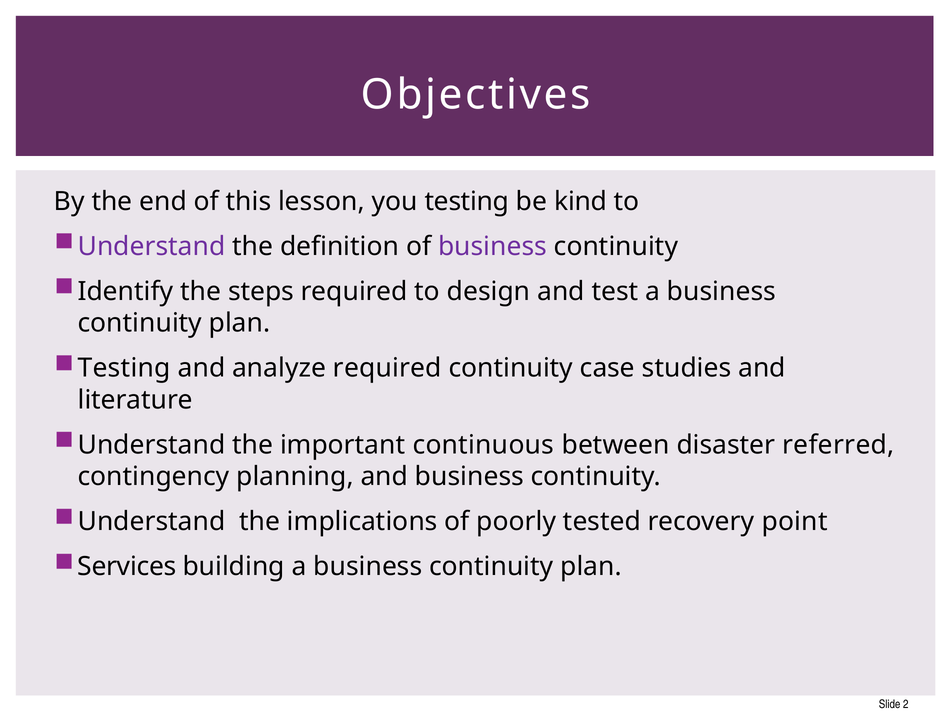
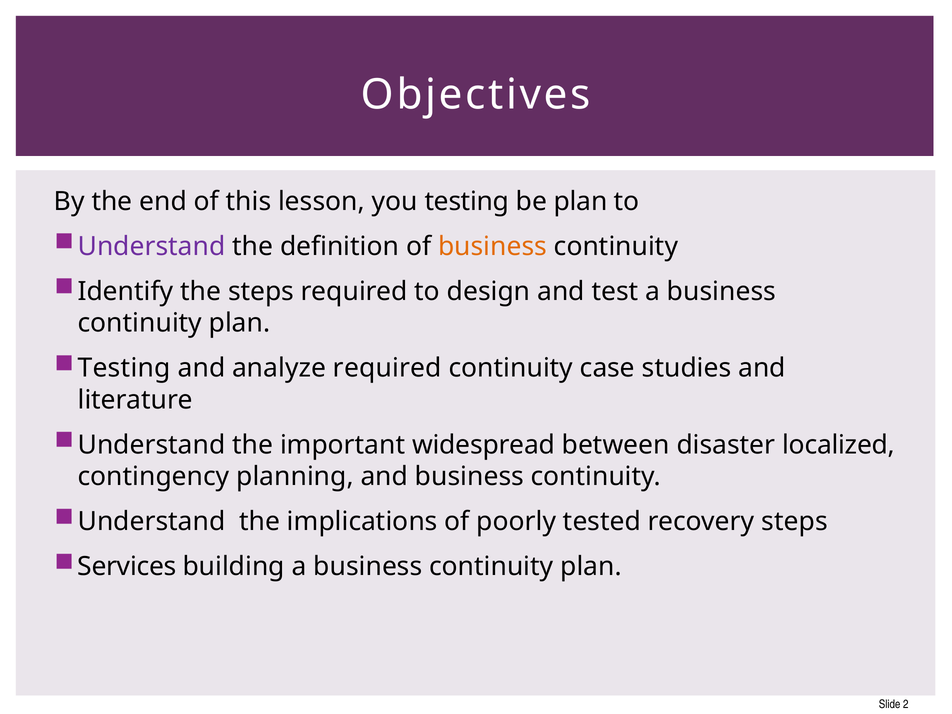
be kind: kind -> plan
business at (493, 246) colour: purple -> orange
continuous: continuous -> widespread
referred: referred -> localized
recovery point: point -> steps
